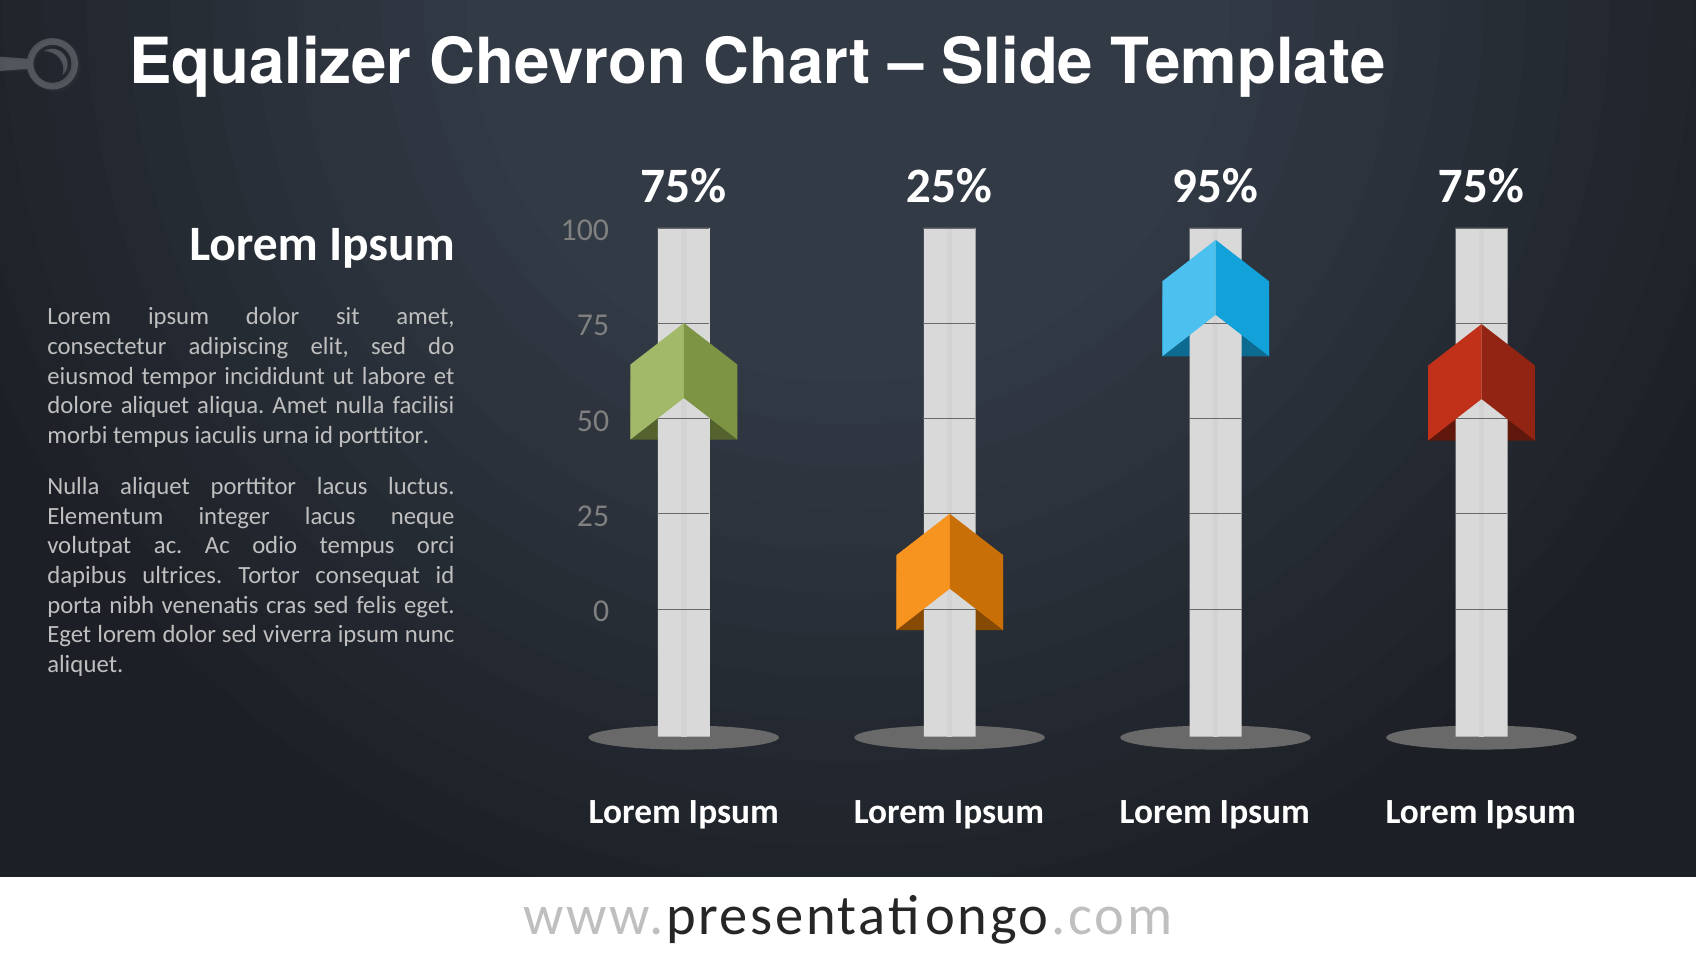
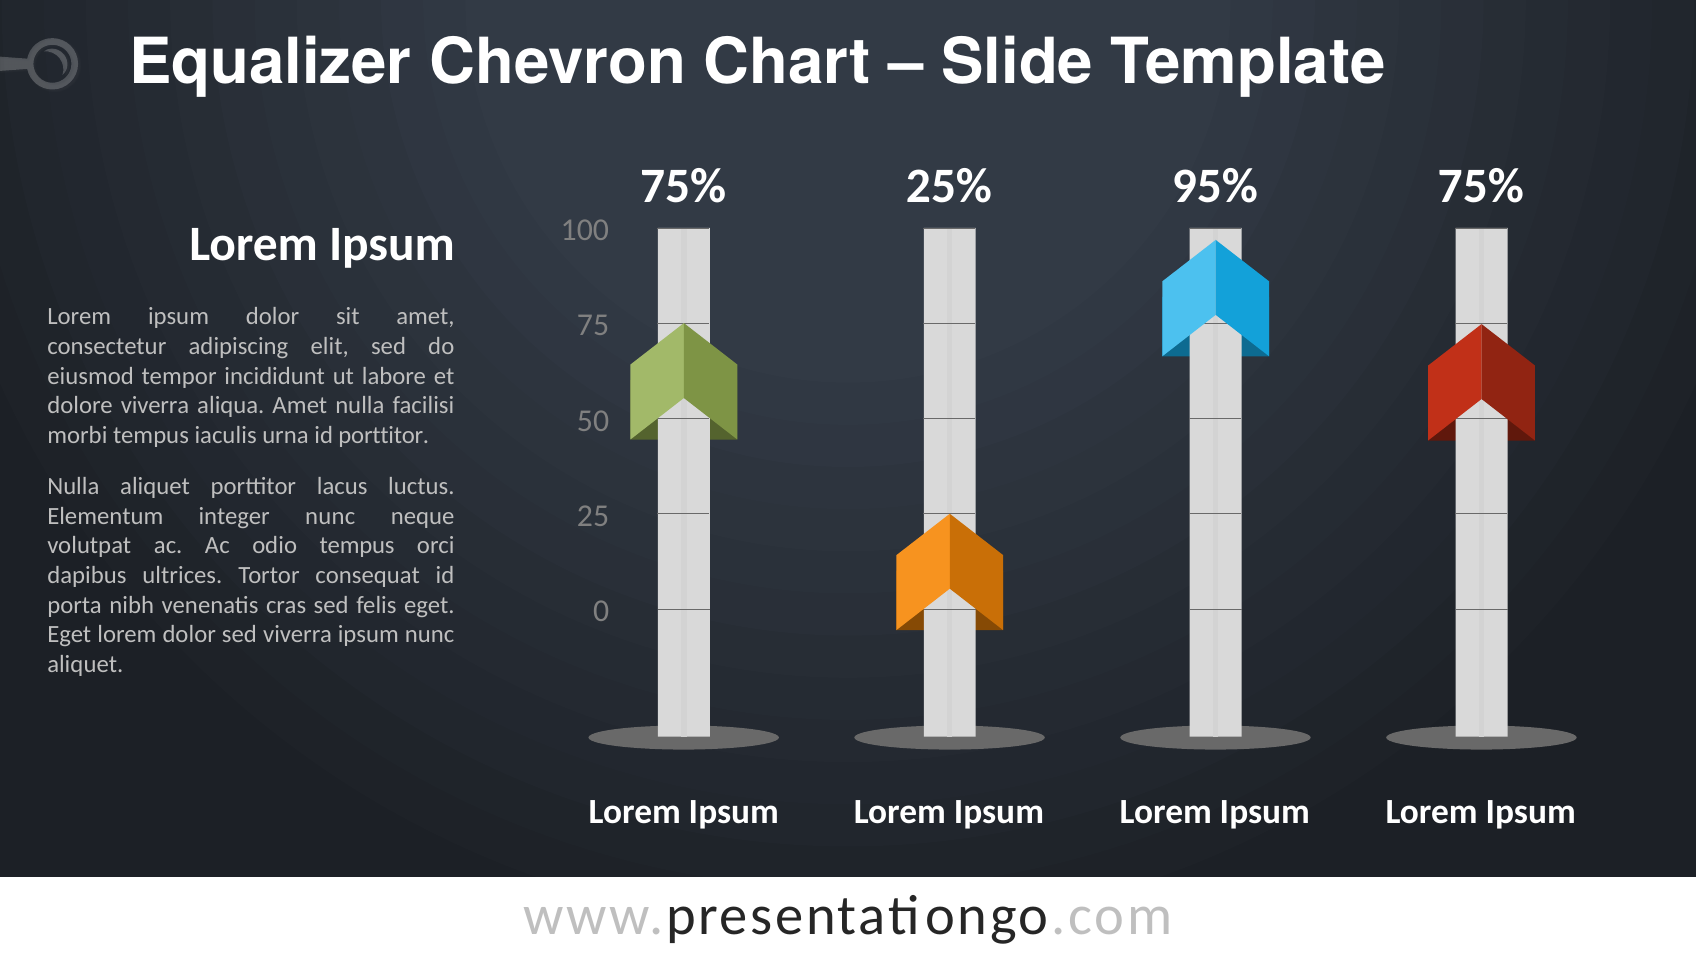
dolore aliquet: aliquet -> viverra
integer lacus: lacus -> nunc
